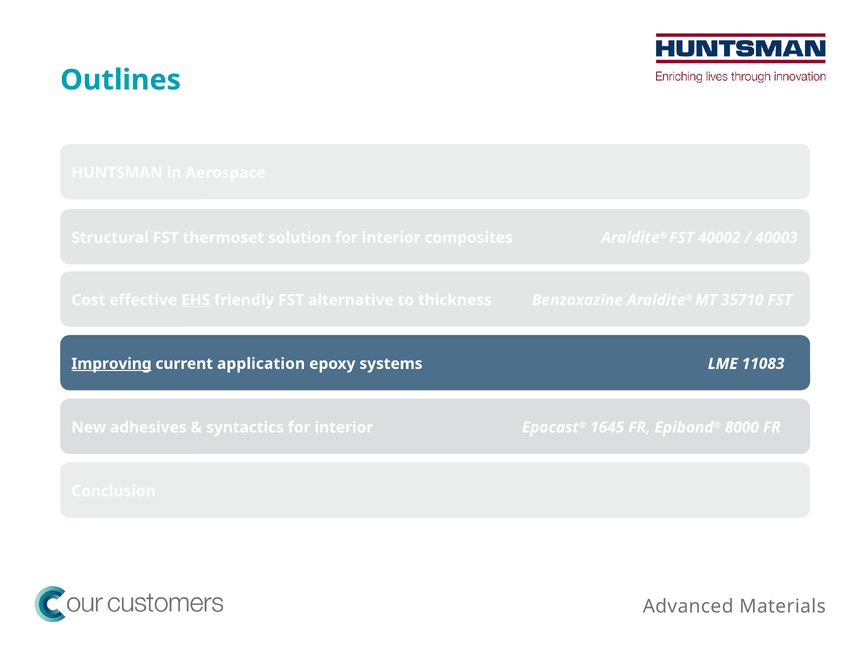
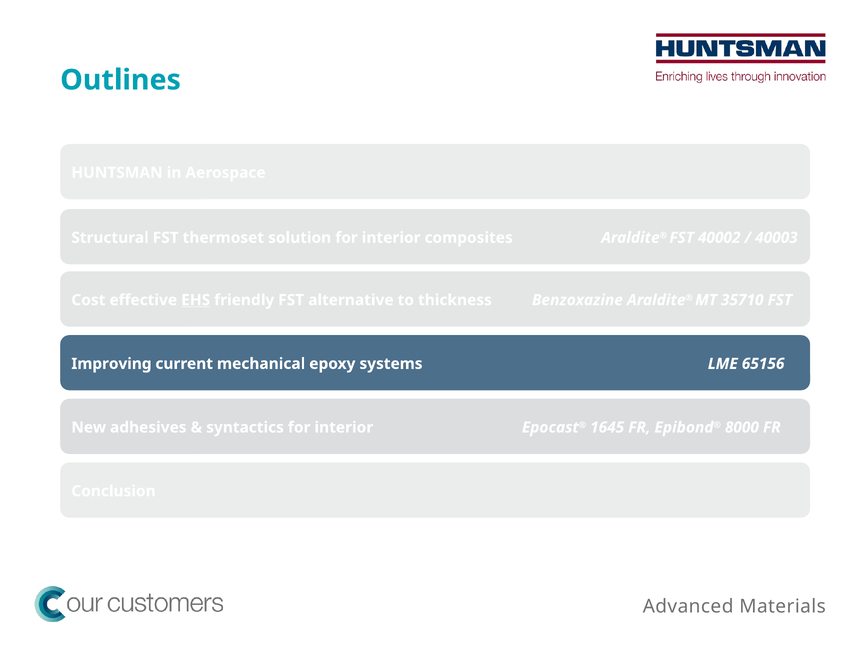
Improving underline: present -> none
application: application -> mechanical
11083: 11083 -> 65156
